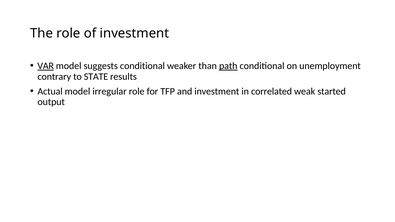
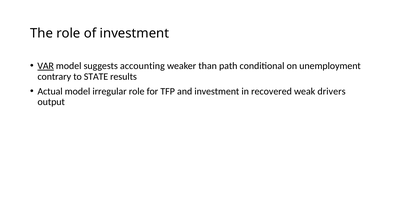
suggests conditional: conditional -> accounting
path underline: present -> none
correlated: correlated -> recovered
started: started -> drivers
